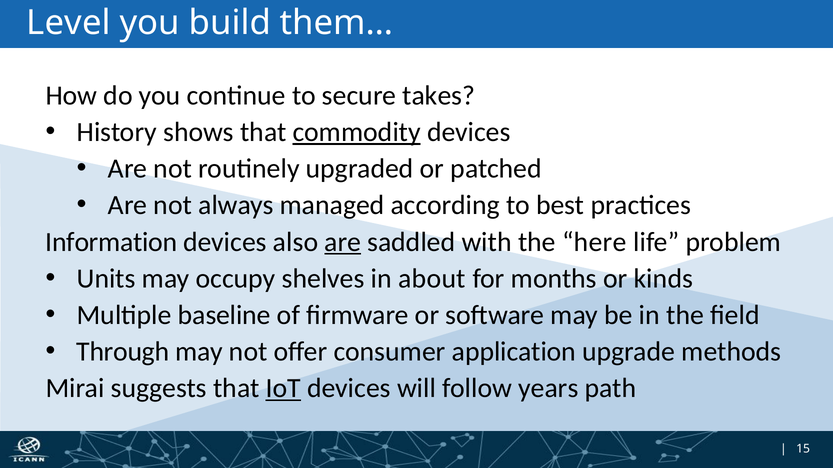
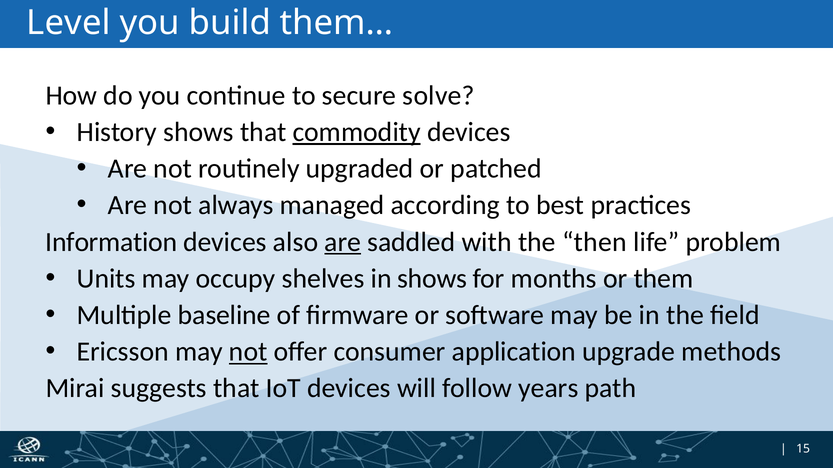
takes: takes -> solve
here: here -> then
in about: about -> shows
kinds: kinds -> them
Through: Through -> Ericsson
not at (248, 352) underline: none -> present
IoT underline: present -> none
